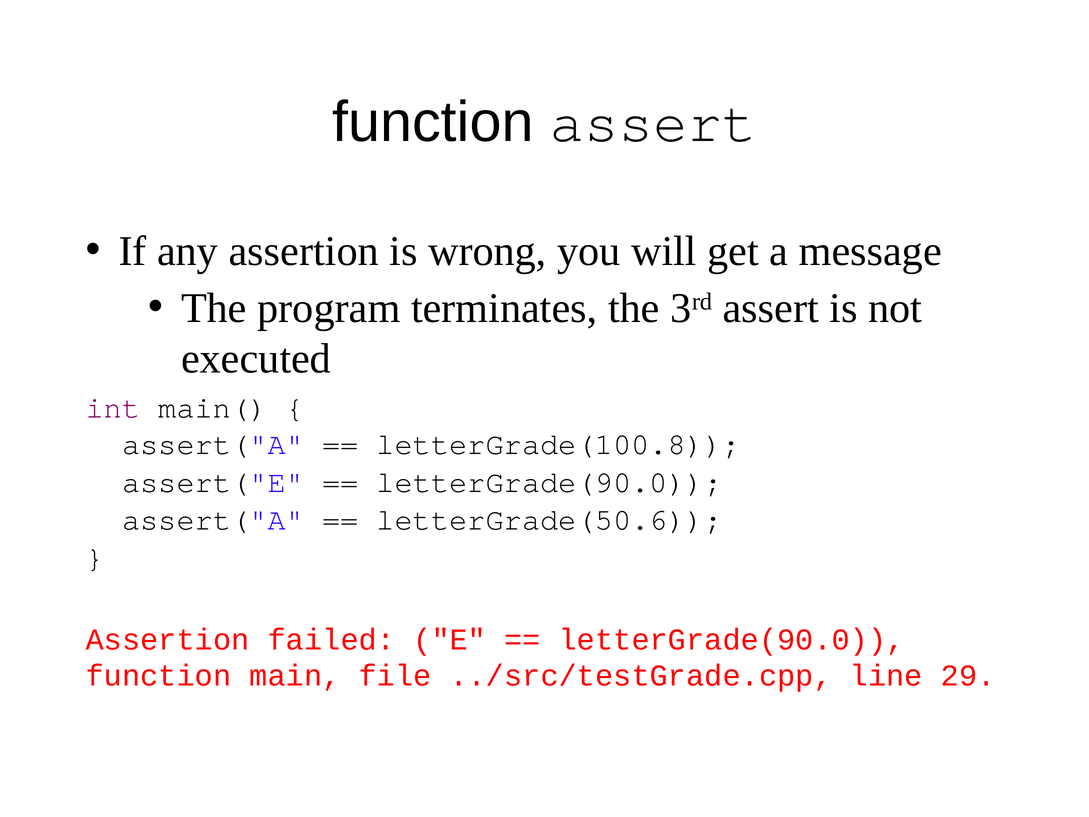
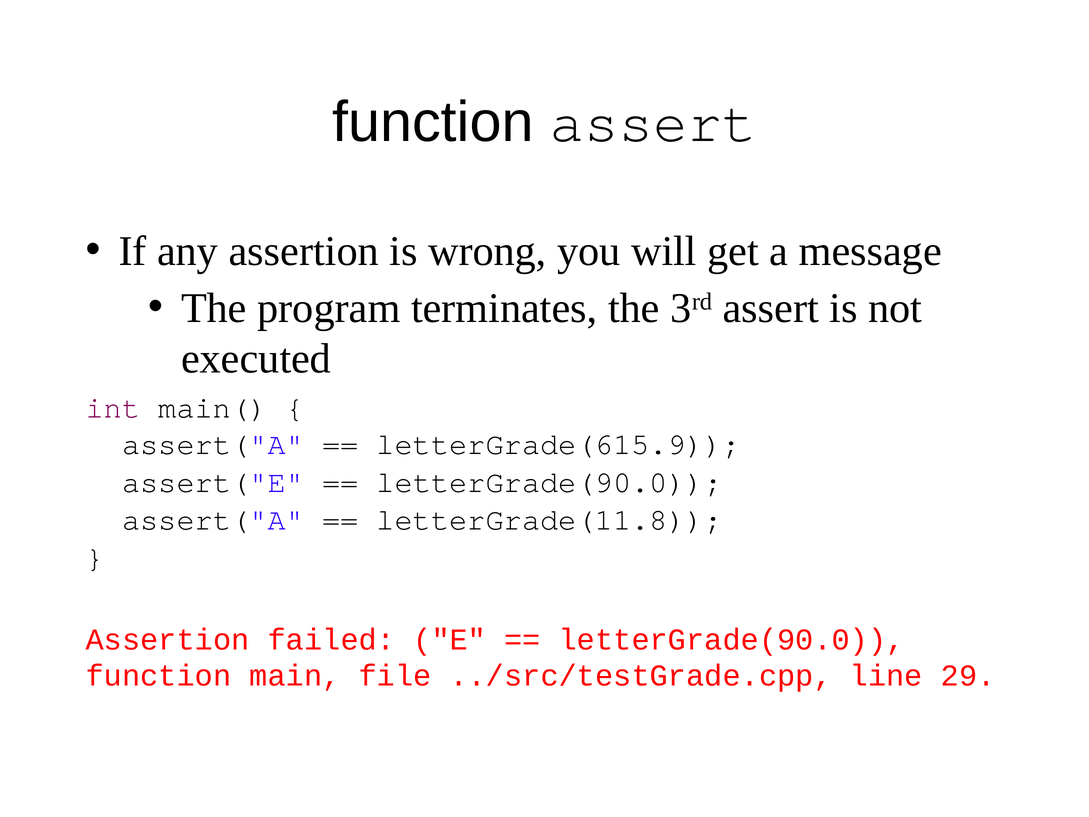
letterGrade(100.8: letterGrade(100.8 -> letterGrade(615.9
letterGrade(50.6: letterGrade(50.6 -> letterGrade(11.8
